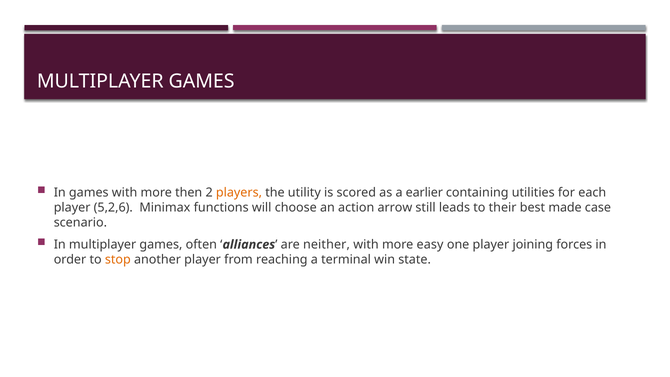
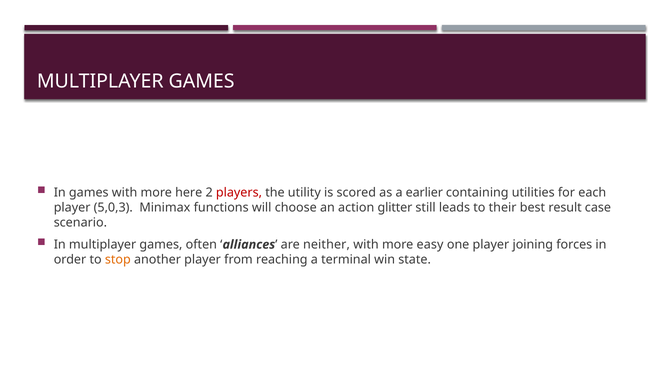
then: then -> here
players colour: orange -> red
5,2,6: 5,2,6 -> 5,0,3
arrow: arrow -> glitter
made: made -> result
